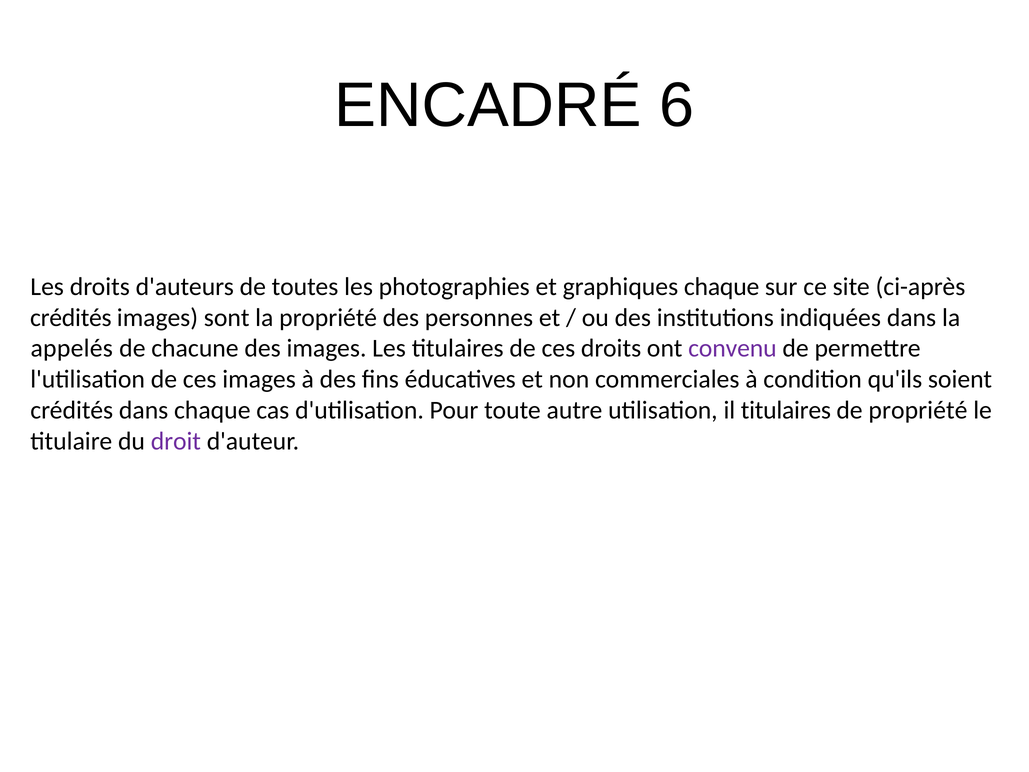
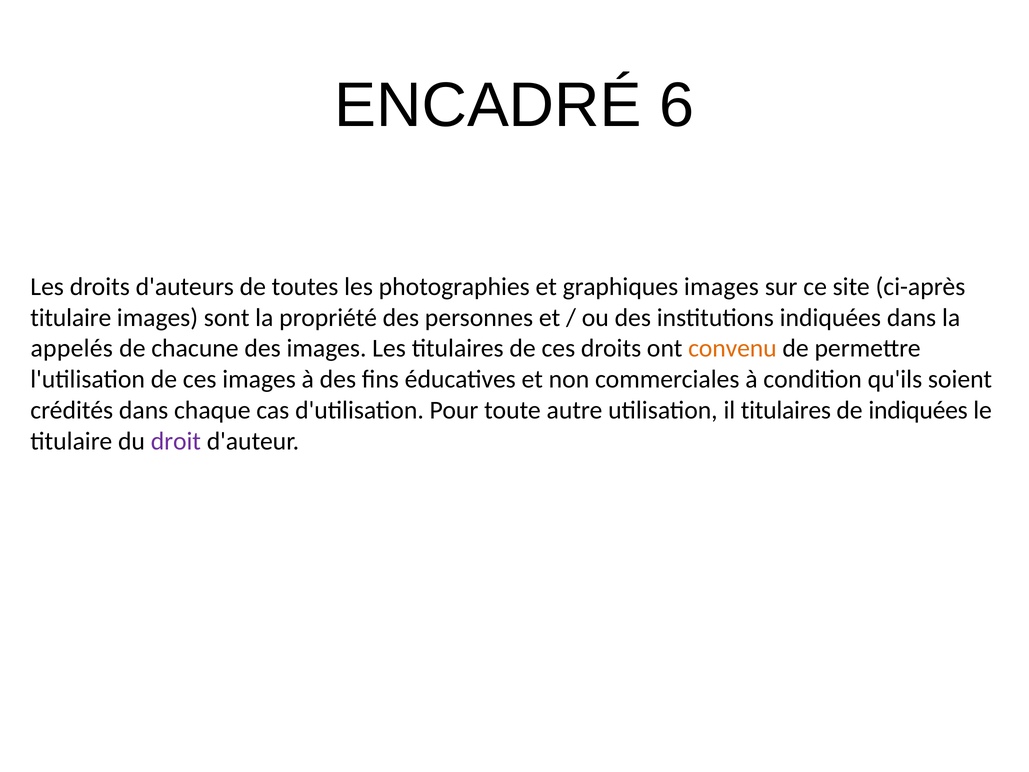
graphiques chaque: chaque -> images
crédités at (71, 317): crédités -> titulaire
convenu colour: purple -> orange
de propriété: propriété -> indiquées
